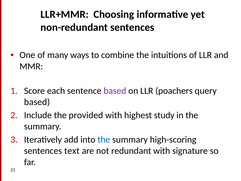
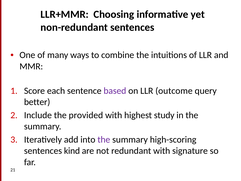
poachers: poachers -> outcome
based at (37, 102): based -> better
the at (104, 139) colour: blue -> purple
text: text -> kind
